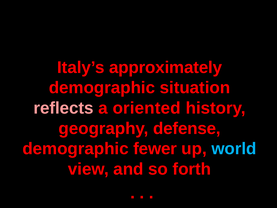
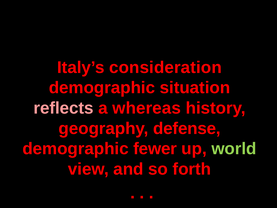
approximately: approximately -> consideration
oriented: oriented -> whereas
world colour: light blue -> light green
